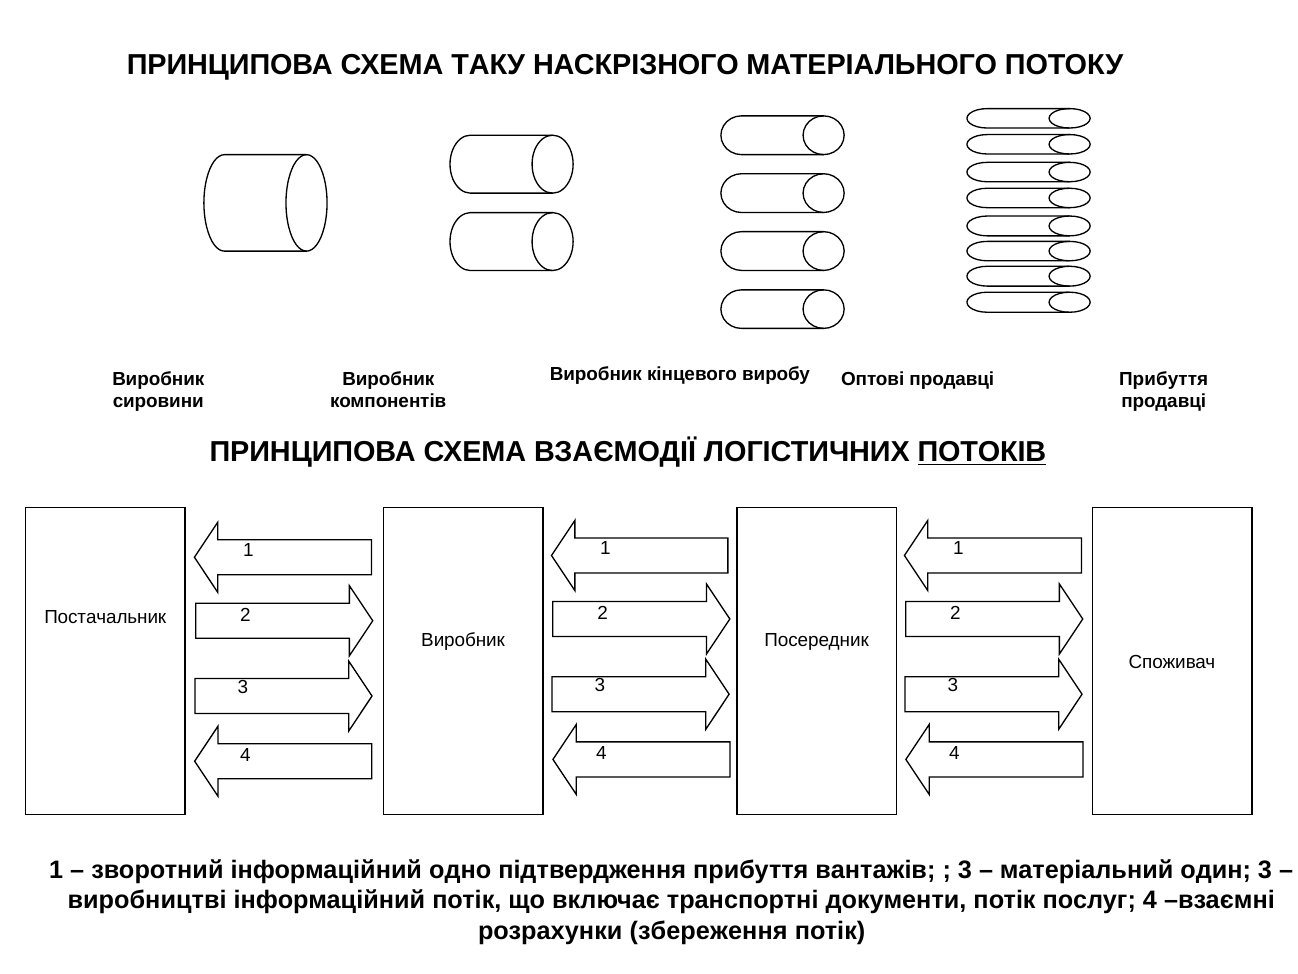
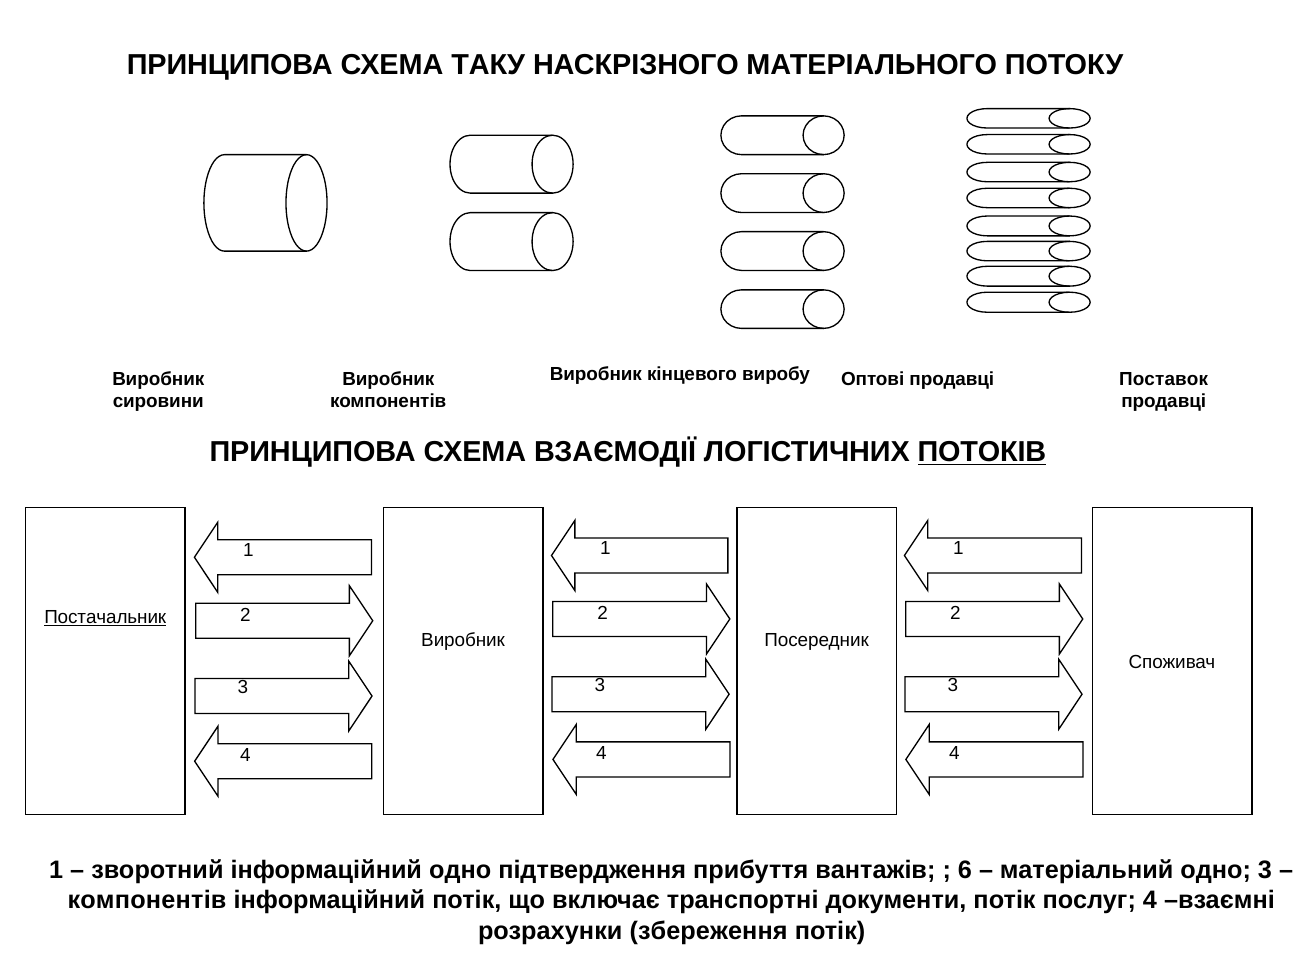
продавці Прибуття: Прибуття -> Поставок
Постачальник underline: none -> present
3 at (965, 870): 3 -> 6
матеріальний один: один -> одно
виробництві at (147, 900): виробництві -> компонентів
